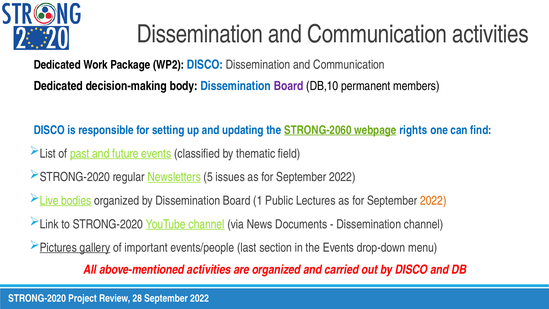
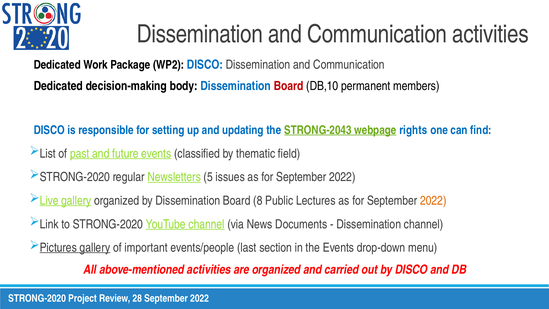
Board at (289, 86) colour: purple -> red
STRONG-2060: STRONG-2060 -> STRONG-2043
Live bodies: bodies -> gallery
1: 1 -> 8
